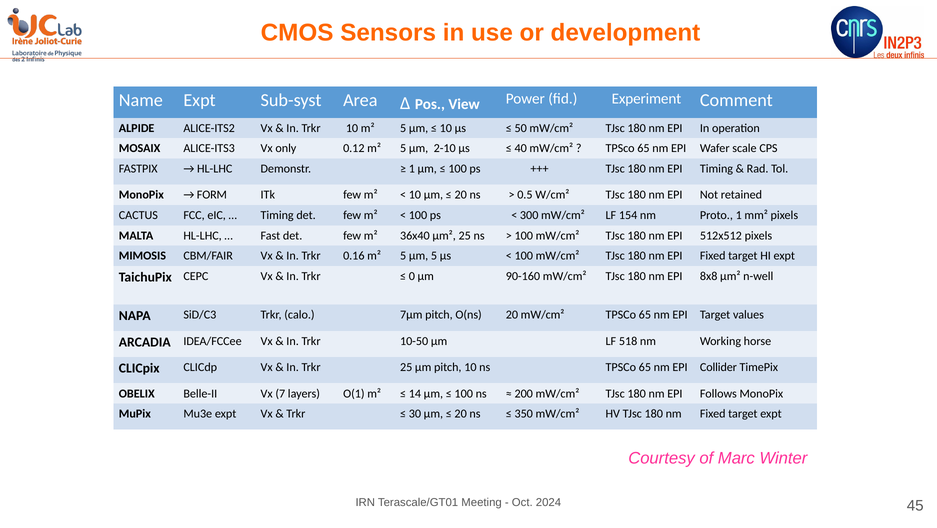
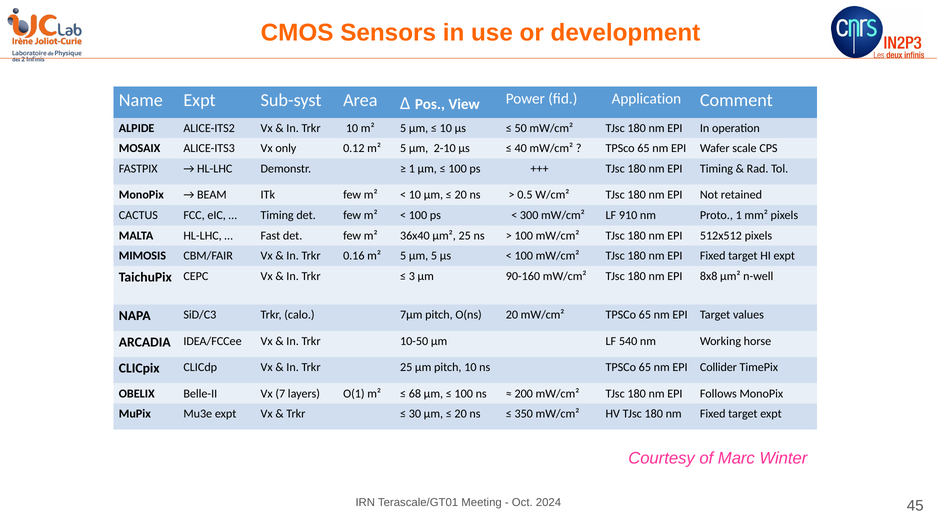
Experiment: Experiment -> Application
FORM: FORM -> BEAM
154: 154 -> 910
0: 0 -> 3
518: 518 -> 540
14: 14 -> 68
